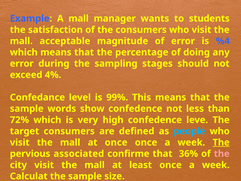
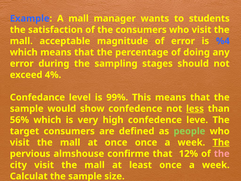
words: words -> would
less underline: none -> present
72%: 72% -> 56%
people colour: light blue -> light green
associated: associated -> almshouse
36%: 36% -> 12%
